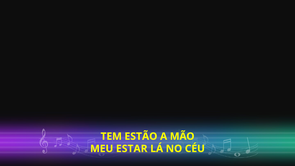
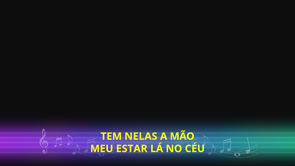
ESTÃO: ESTÃO -> NELAS
